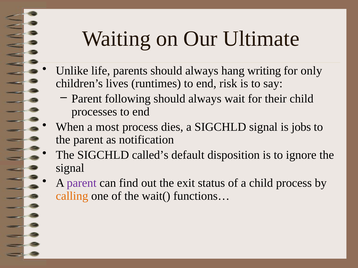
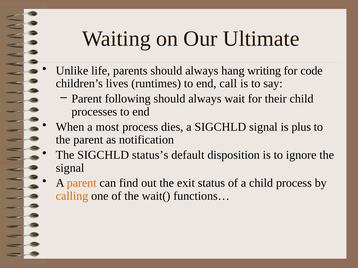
only: only -> code
risk: risk -> call
jobs: jobs -> plus
called’s: called’s -> status’s
parent at (82, 183) colour: purple -> orange
